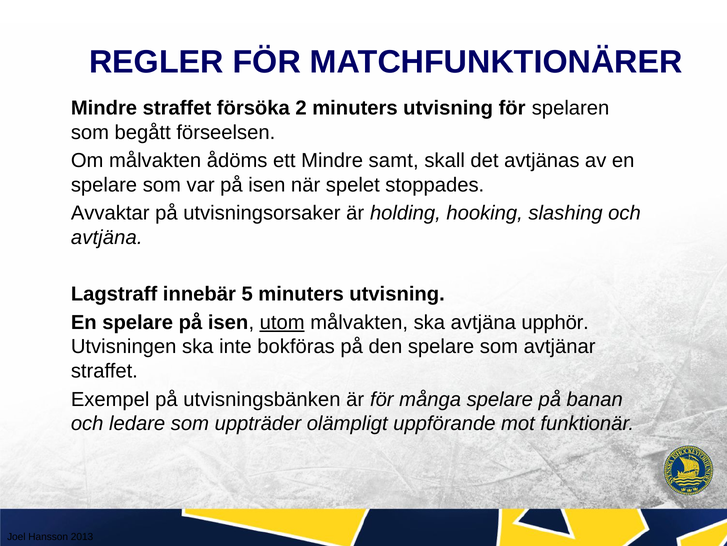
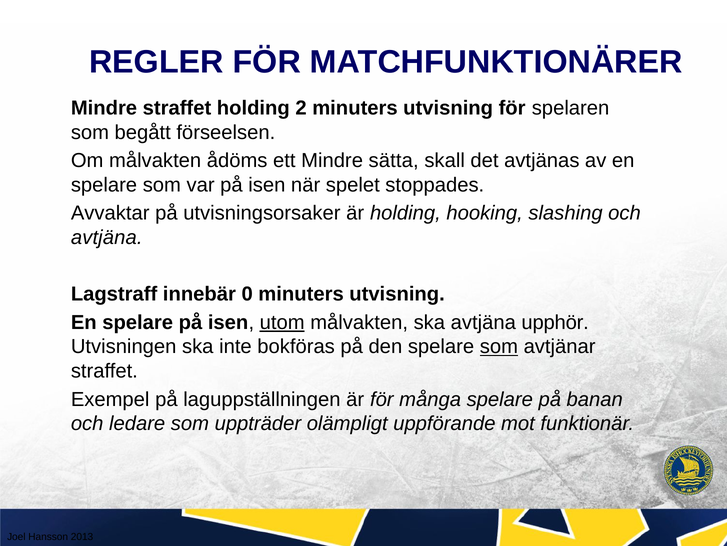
straffet försöka: försöka -> holding
samt: samt -> sätta
5: 5 -> 0
som at (499, 346) underline: none -> present
utvisningsbänken: utvisningsbänken -> laguppställningen
